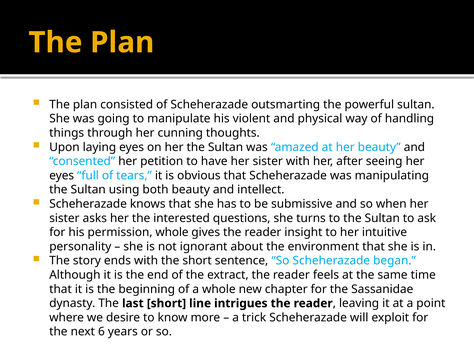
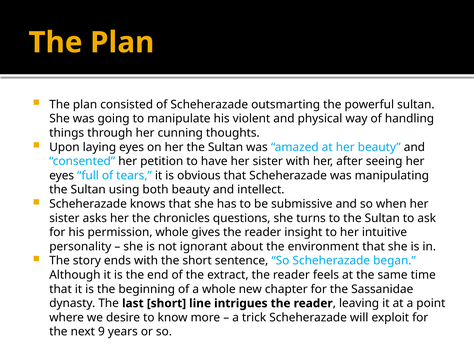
interested: interested -> chronicles
6: 6 -> 9
